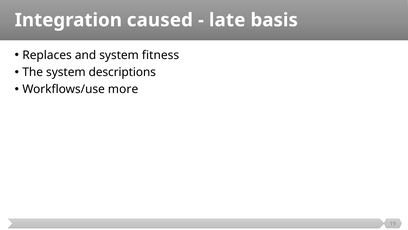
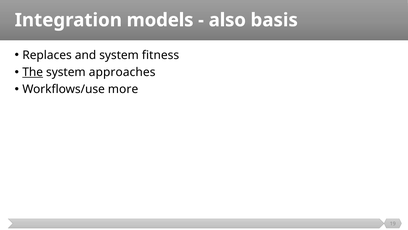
caused: caused -> models
late: late -> also
The underline: none -> present
descriptions: descriptions -> approaches
